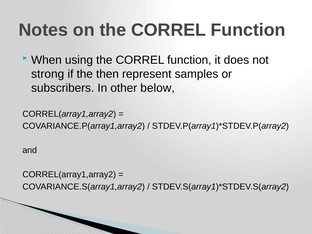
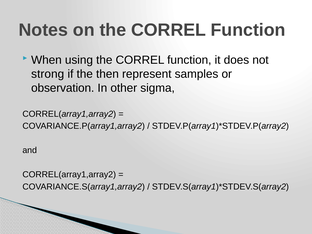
subscribers: subscribers -> observation
below: below -> sigma
